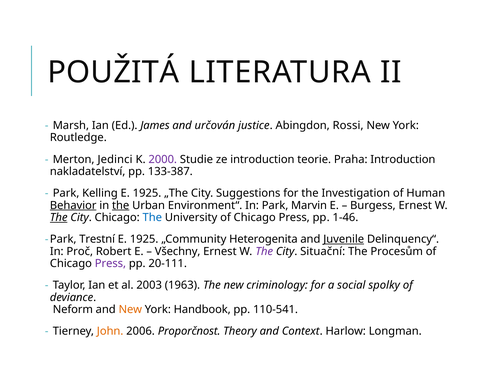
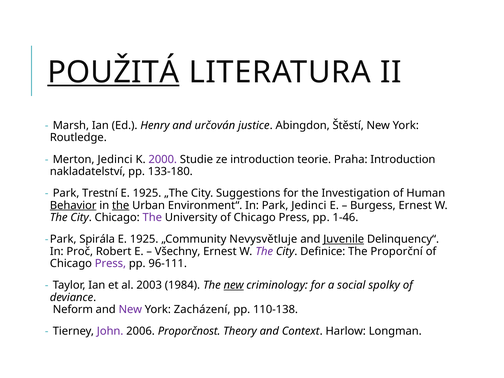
POUŽITÁ underline: none -> present
James: James -> Henry
Rossi: Rossi -> Štěstí
133-387: 133-387 -> 133-180
Kelling: Kelling -> Trestní
Park Marvin: Marvin -> Jedinci
The at (59, 217) underline: present -> none
The at (152, 217) colour: blue -> purple
Trestní: Trestní -> Spirála
Heterogenita: Heterogenita -> Nevysvětluje
Situační: Situační -> Definice
Procesům: Procesům -> Proporční
20-111: 20-111 -> 96-111
1963: 1963 -> 1984
new at (234, 285) underline: none -> present
New at (130, 309) colour: orange -> purple
Handbook: Handbook -> Zacházení
110-541: 110-541 -> 110-138
John colour: orange -> purple
